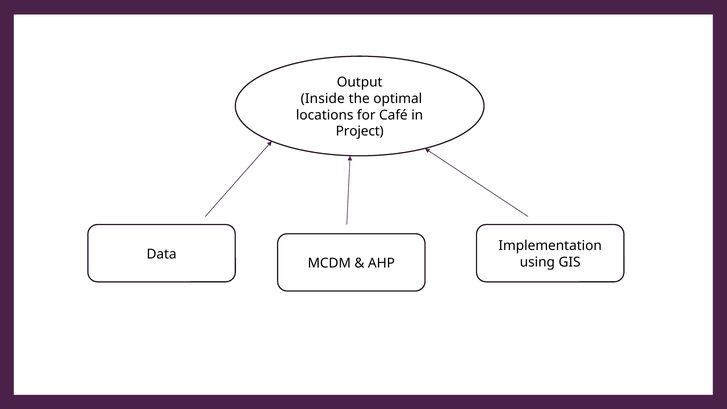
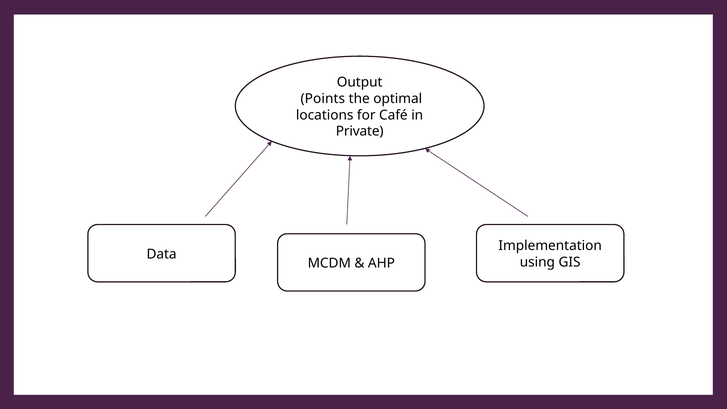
Inside: Inside -> Points
Project: Project -> Private
